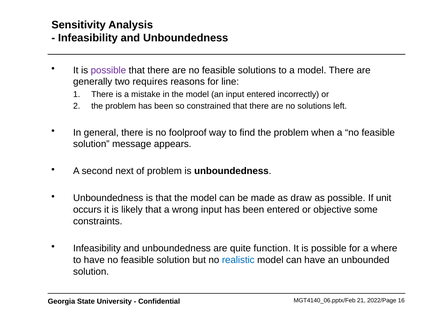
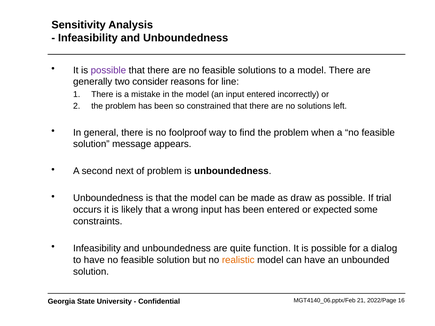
requires: requires -> consider
unit: unit -> trial
objective: objective -> expected
where: where -> dialog
realistic colour: blue -> orange
